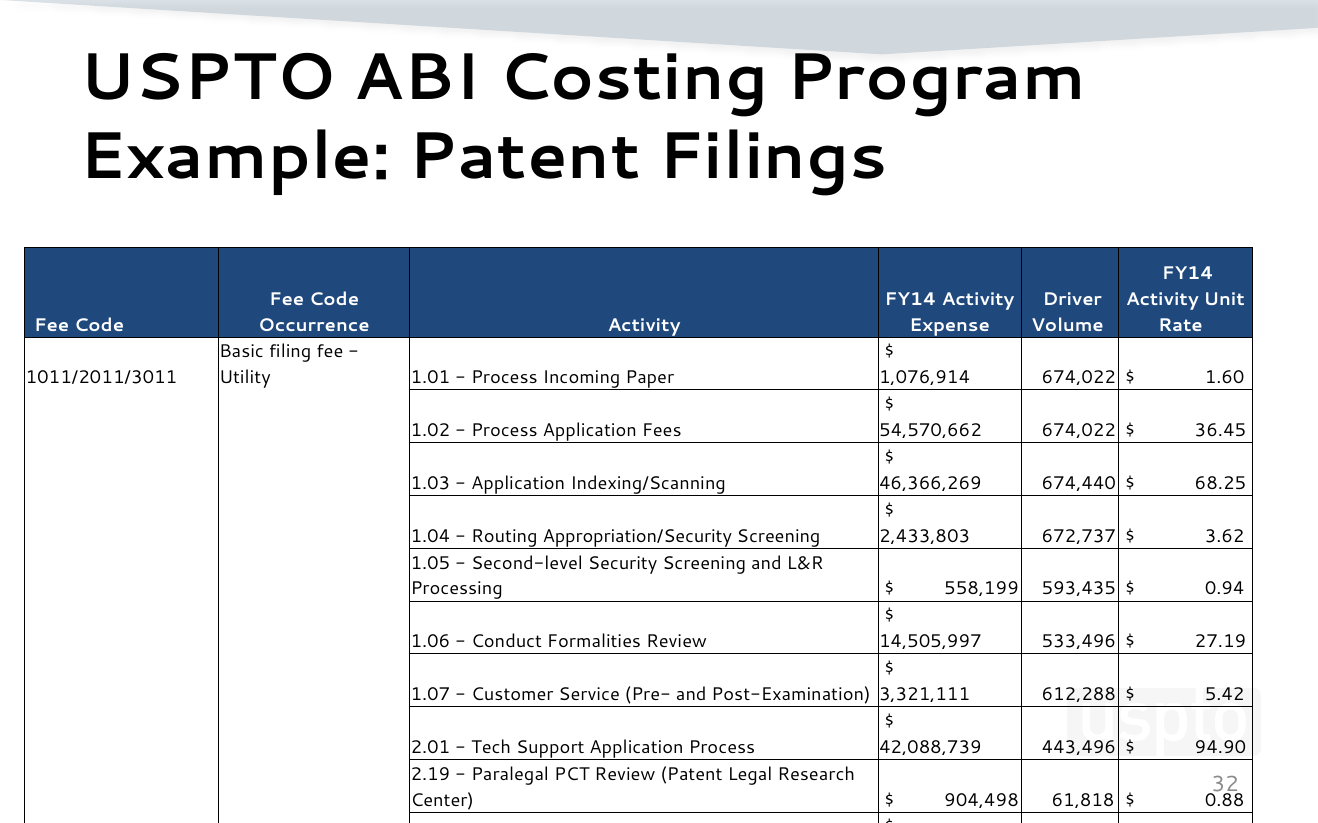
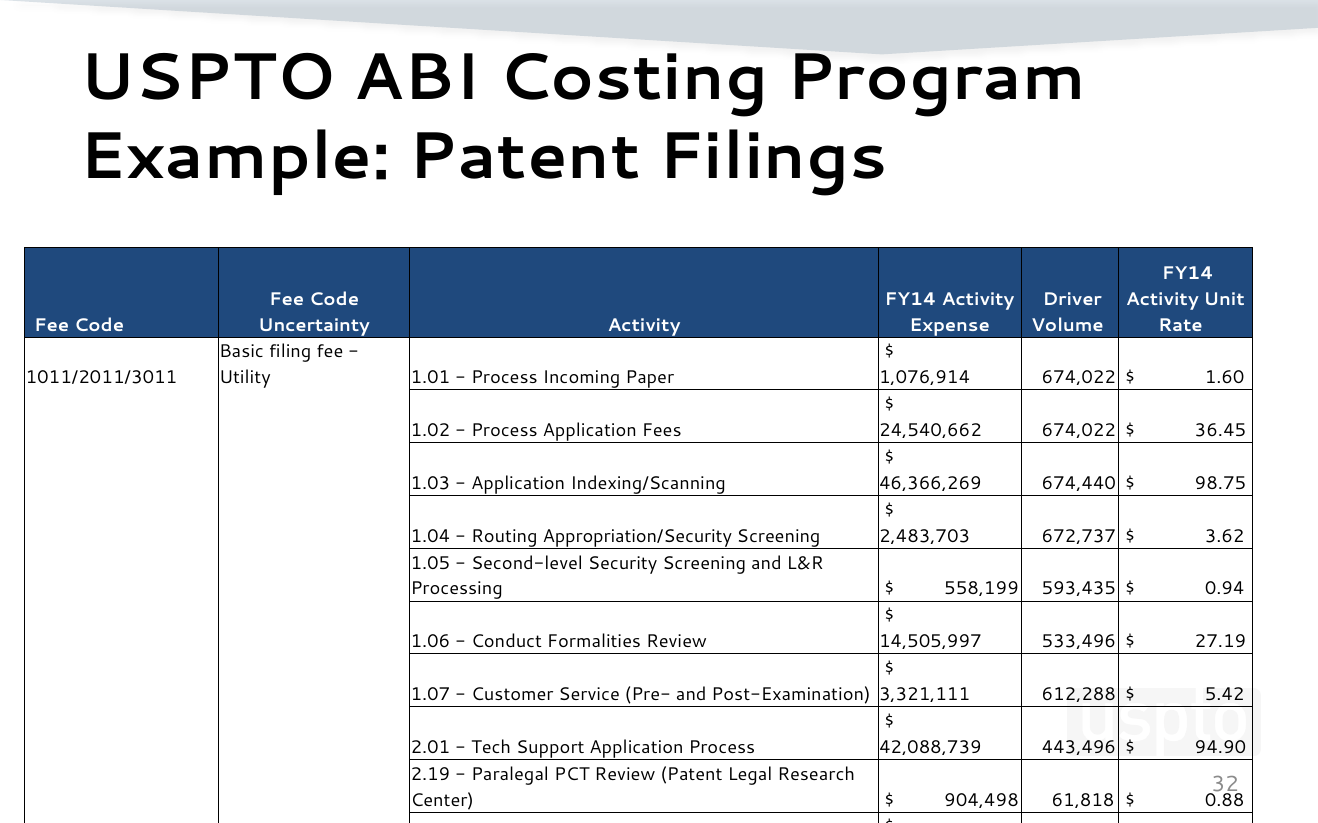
Occurrence: Occurrence -> Uncertainty
54,570,662: 54,570,662 -> 24,540,662
68.25: 68.25 -> 98.75
2,433,803: 2,433,803 -> 2,483,703
